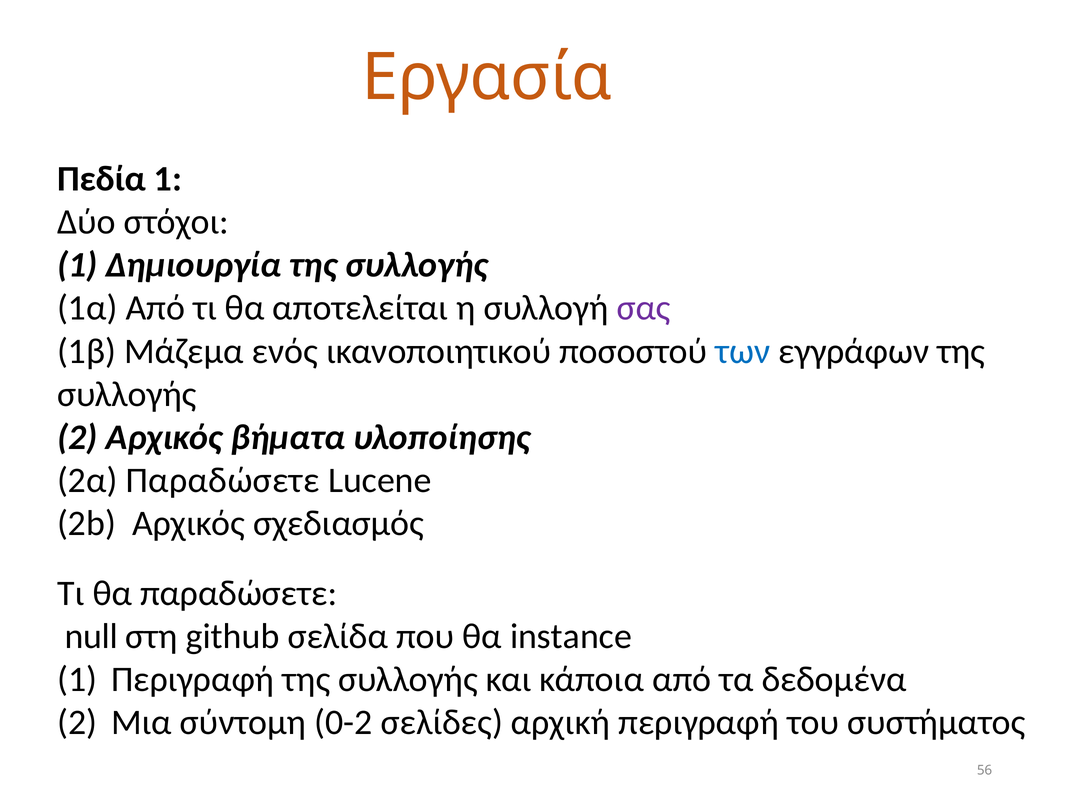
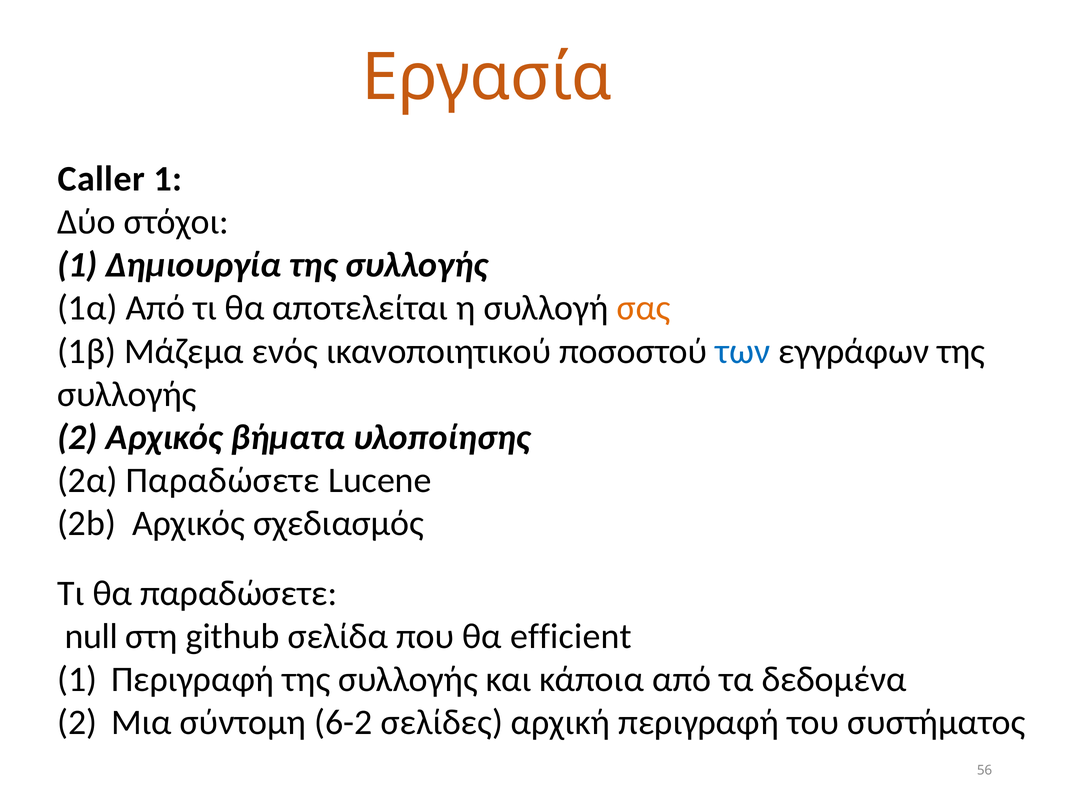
Πεδία: Πεδία -> Caller
σας colour: purple -> orange
instance: instance -> efficient
0-2: 0-2 -> 6-2
